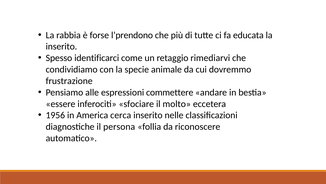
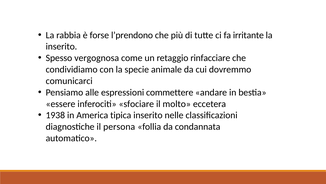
educata: educata -> irritante
identificarci: identificarci -> vergognosa
rimediarvi: rimediarvi -> rinfacciare
frustrazione: frustrazione -> comunicarci
1956: 1956 -> 1938
cerca: cerca -> tipica
riconoscere: riconoscere -> condannata
